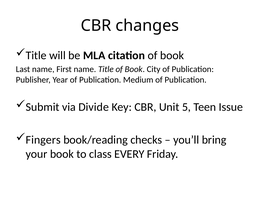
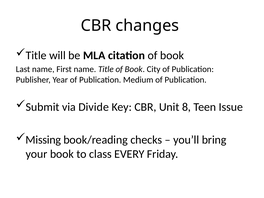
5: 5 -> 8
Fingers: Fingers -> Missing
